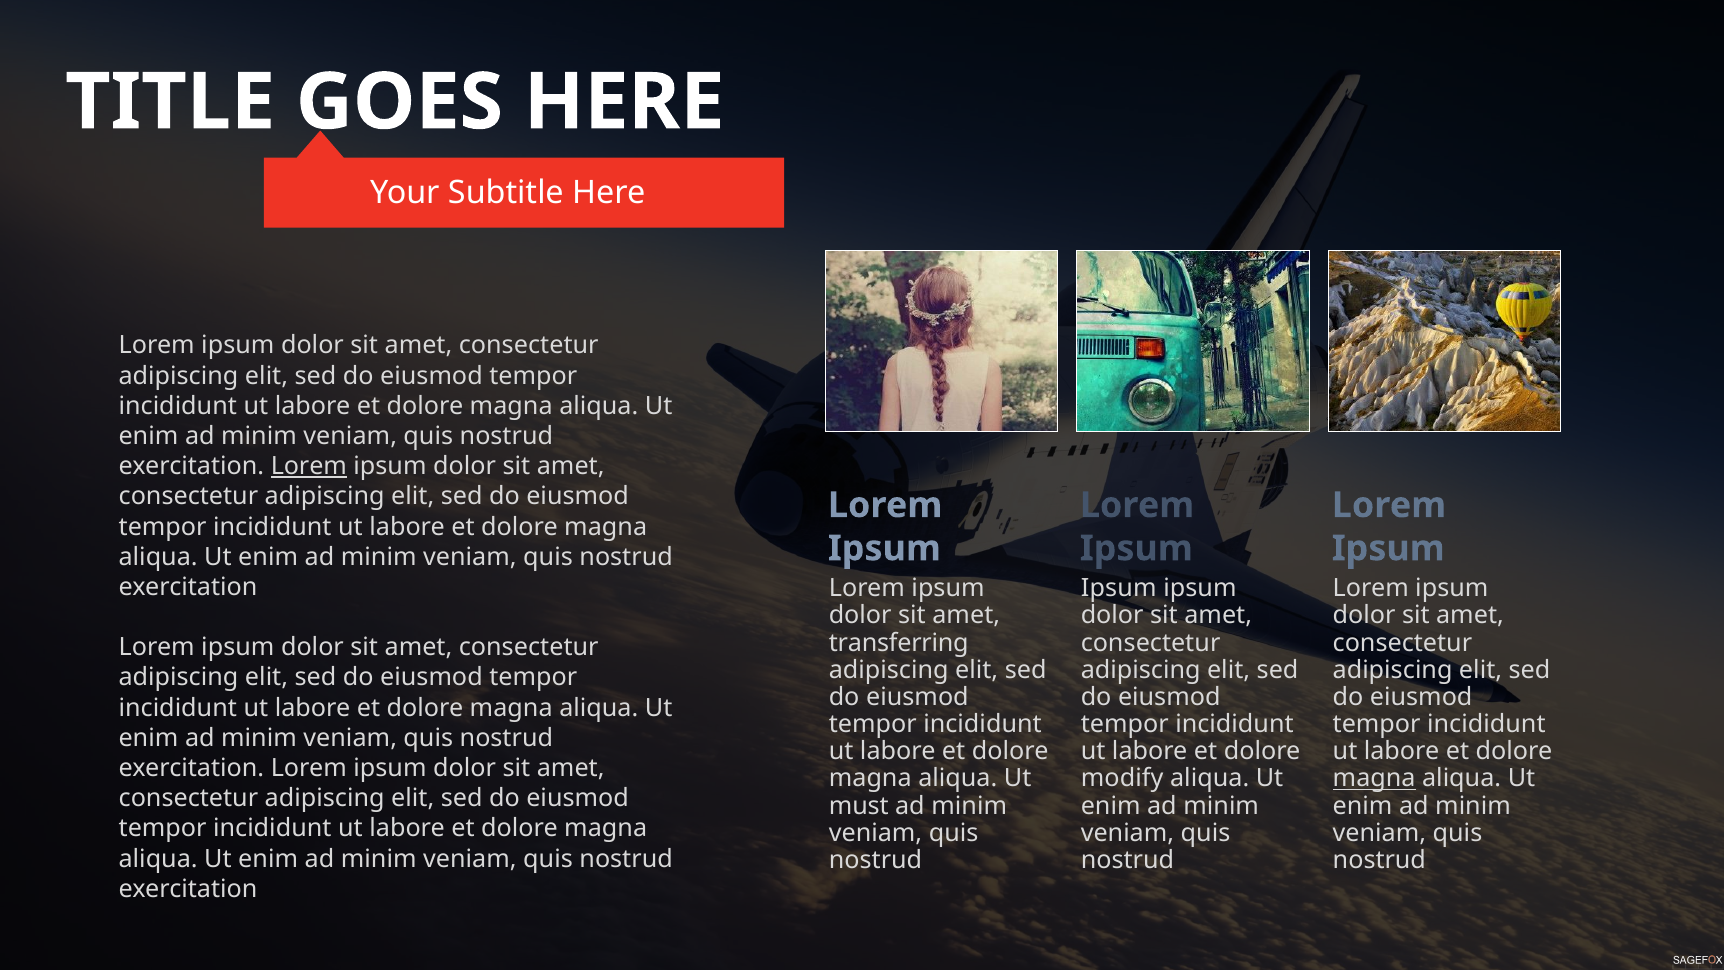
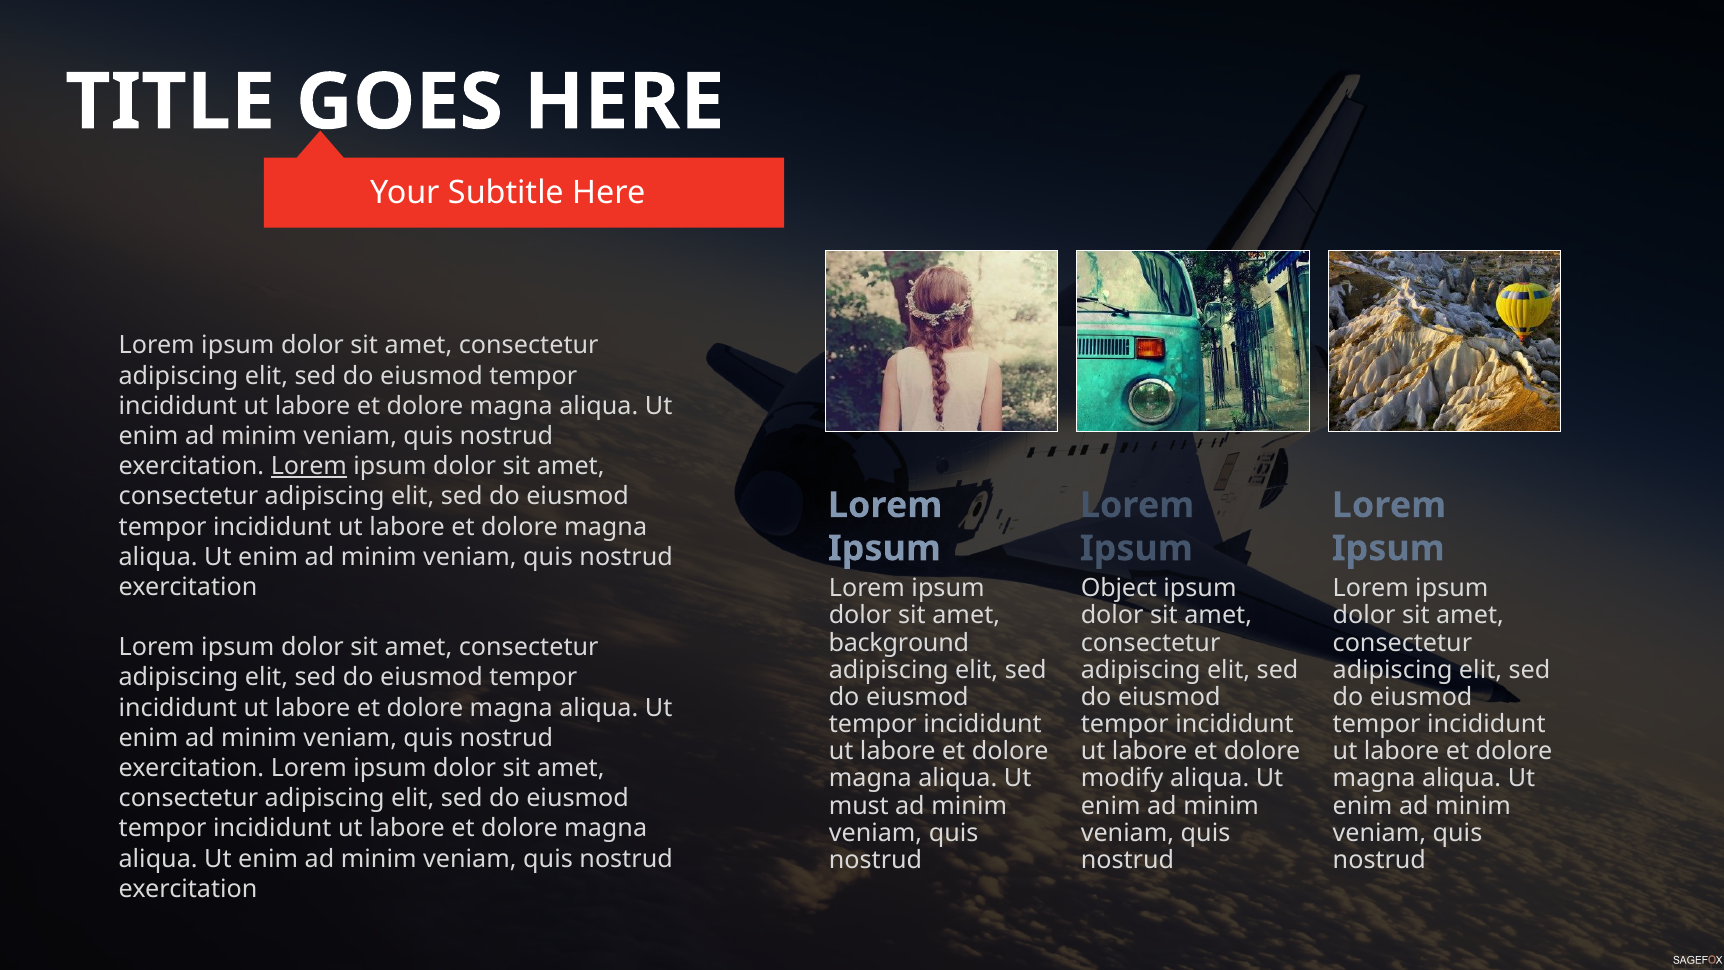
Ipsum at (1119, 588): Ipsum -> Object
transferring: transferring -> background
magna at (1374, 778) underline: present -> none
